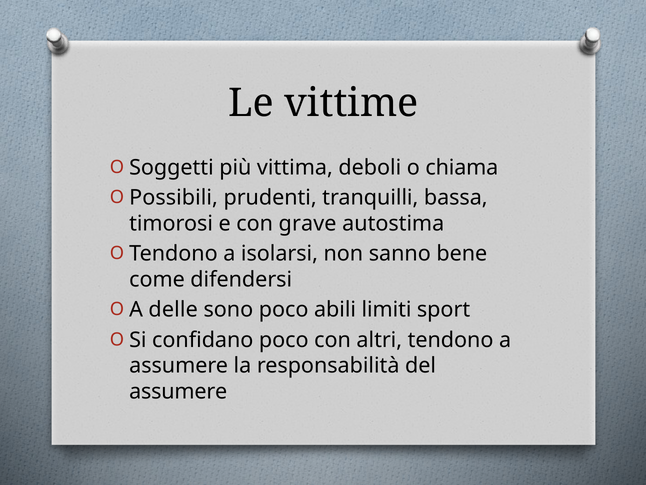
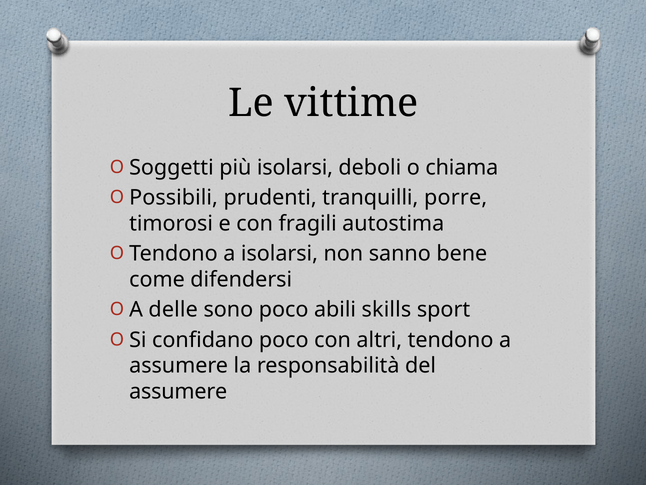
più vittima: vittima -> isolarsi
bassa: bassa -> porre
grave: grave -> fragili
limiti: limiti -> skills
